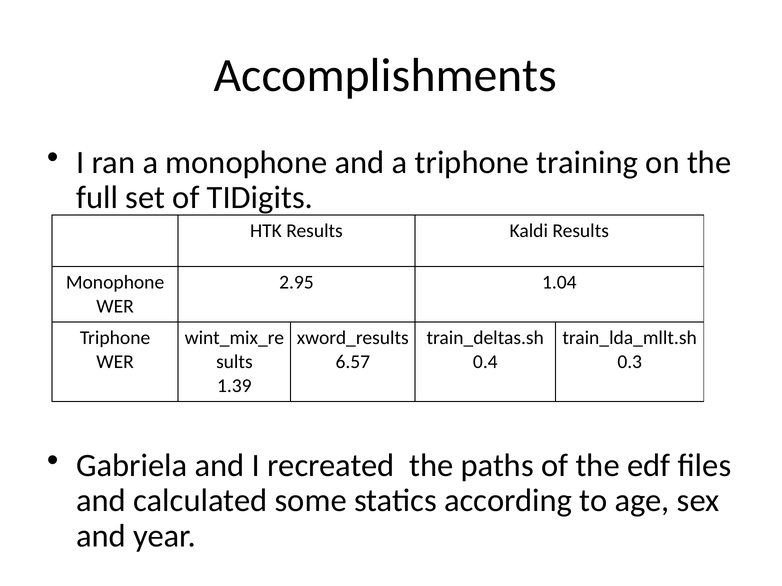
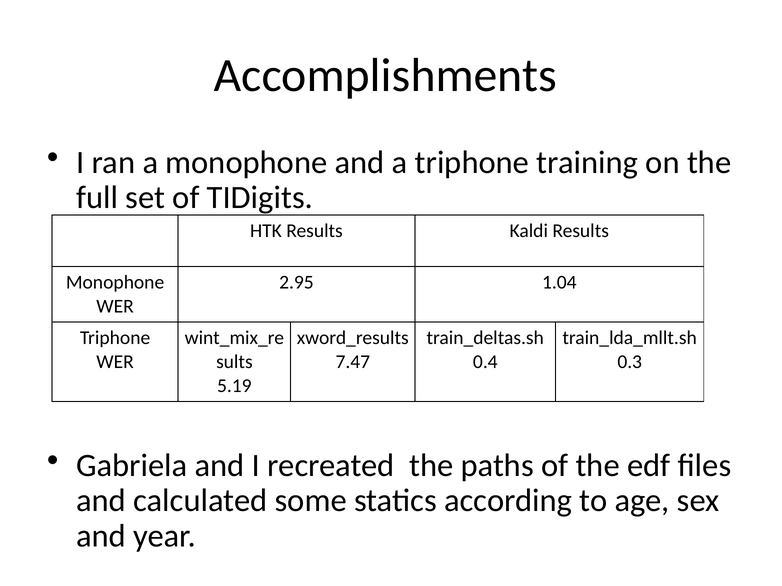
6.57: 6.57 -> 7.47
1.39: 1.39 -> 5.19
